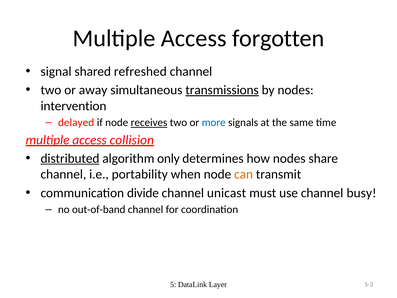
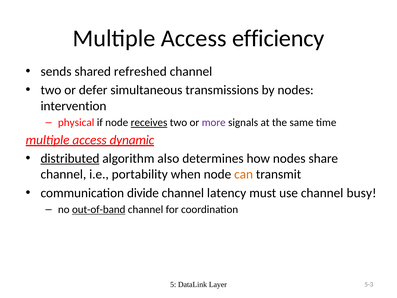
forgotten: forgotten -> efficiency
signal: signal -> sends
away: away -> defer
transmissions underline: present -> none
delayed: delayed -> physical
more colour: blue -> purple
collision: collision -> dynamic
only: only -> also
unicast: unicast -> latency
out-of-band underline: none -> present
